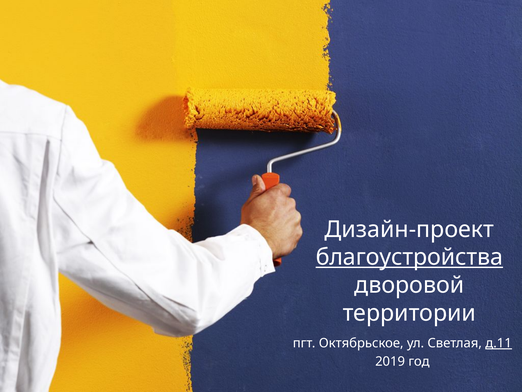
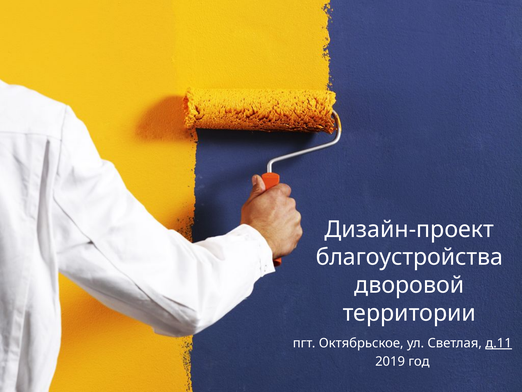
благоустройства underline: present -> none
